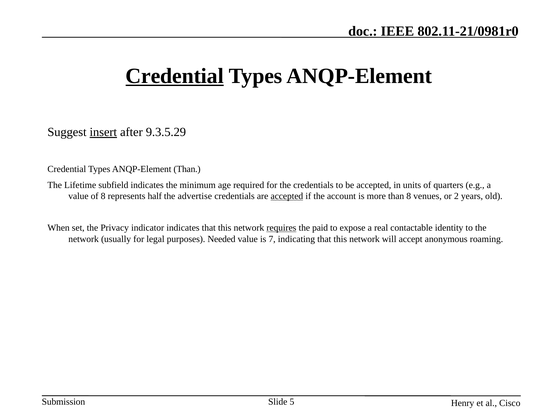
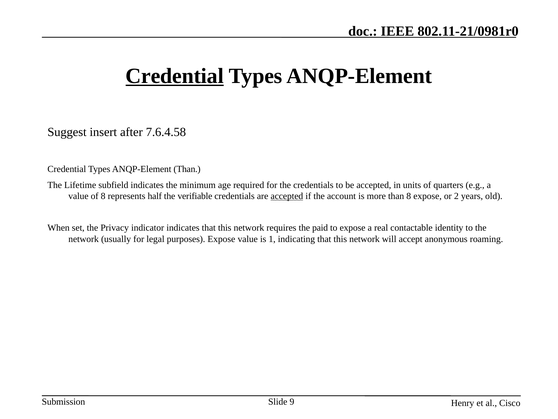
insert underline: present -> none
9.3.5.29: 9.3.5.29 -> 7.6.4.58
advertise: advertise -> verifiable
8 venues: venues -> expose
requires underline: present -> none
purposes Needed: Needed -> Expose
7: 7 -> 1
5: 5 -> 9
